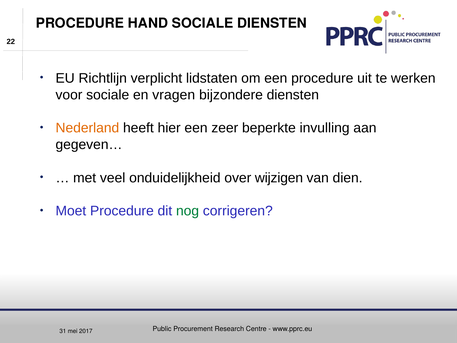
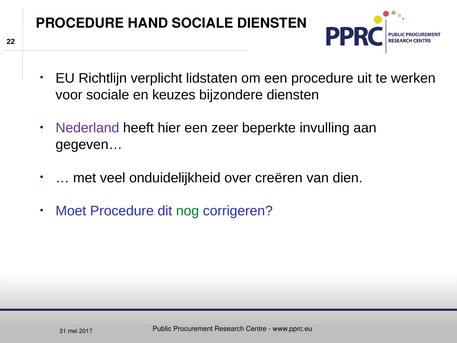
vragen: vragen -> keuzes
Nederland colour: orange -> purple
wijzigen: wijzigen -> creëren
